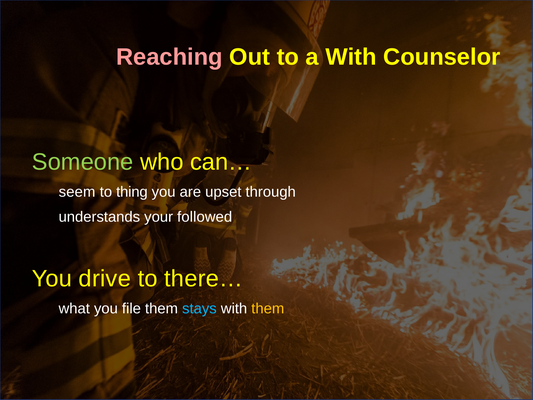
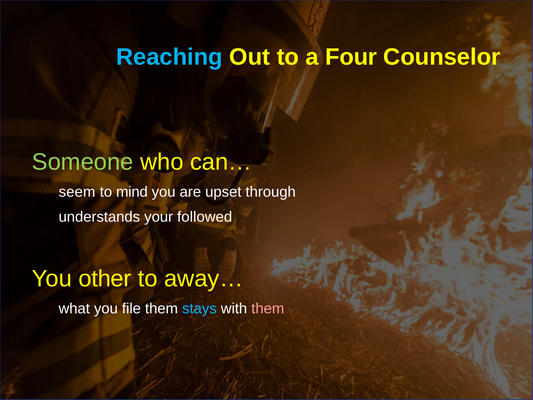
Reaching colour: pink -> light blue
a With: With -> Four
thing: thing -> mind
drive: drive -> other
there…: there… -> away…
them at (268, 308) colour: yellow -> pink
